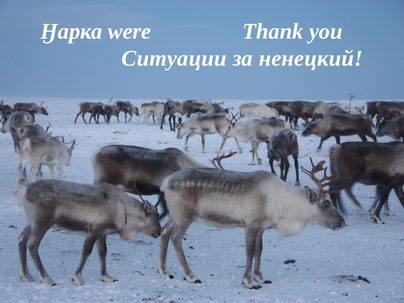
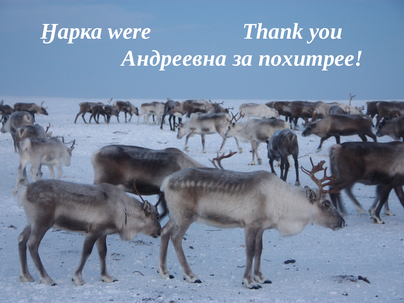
Ситуации: Ситуации -> Андреевна
ненецкий: ненецкий -> похитрее
